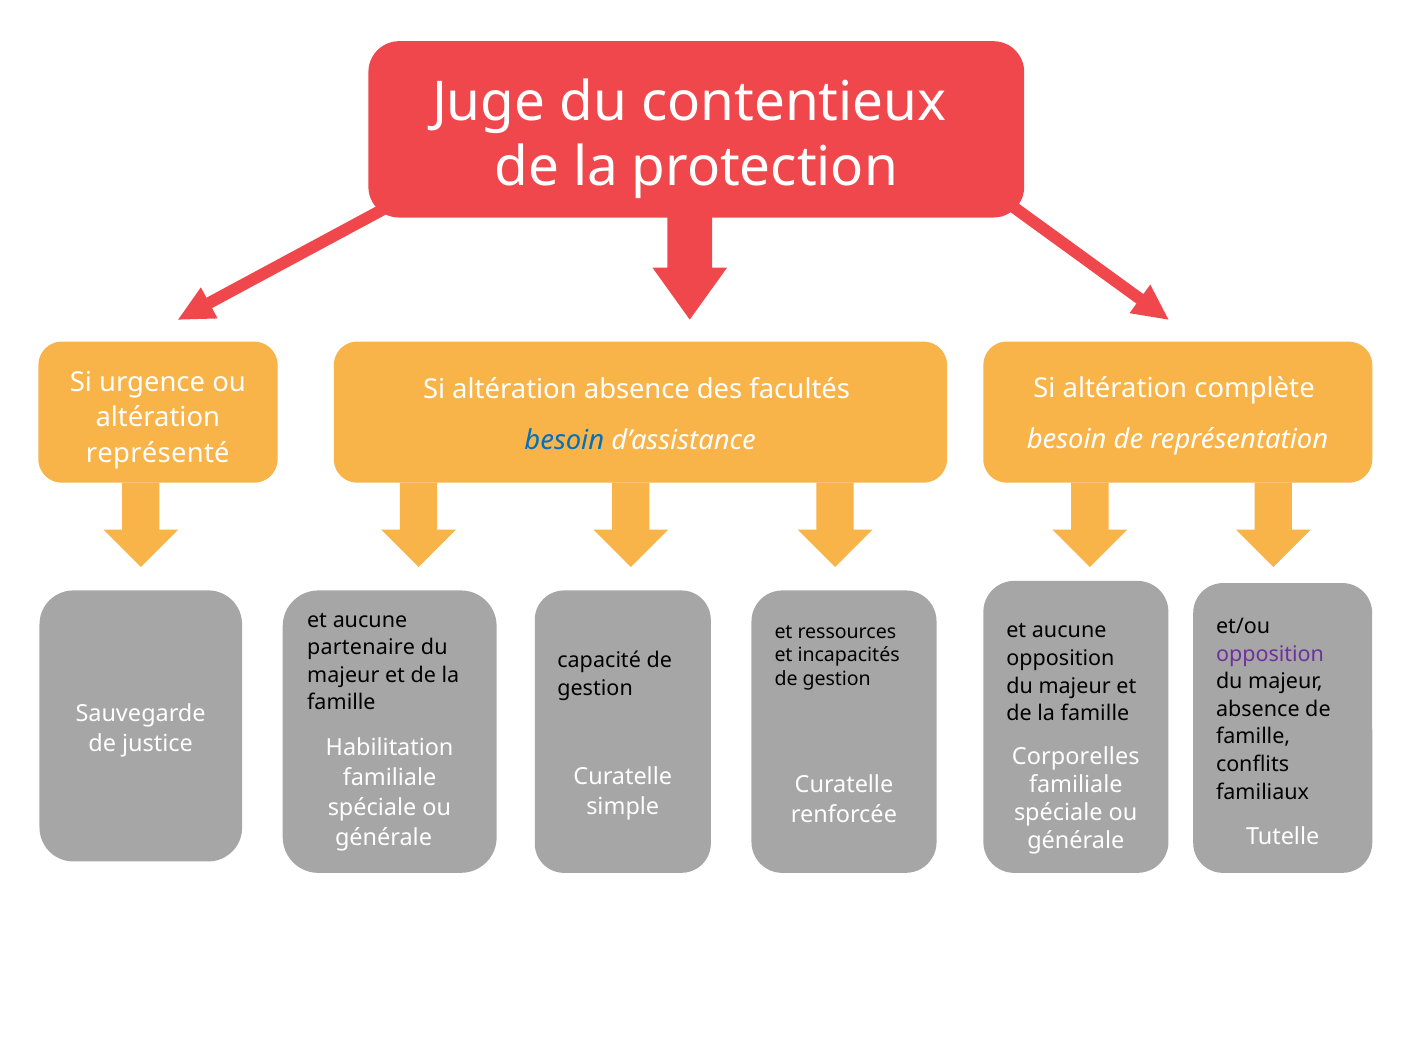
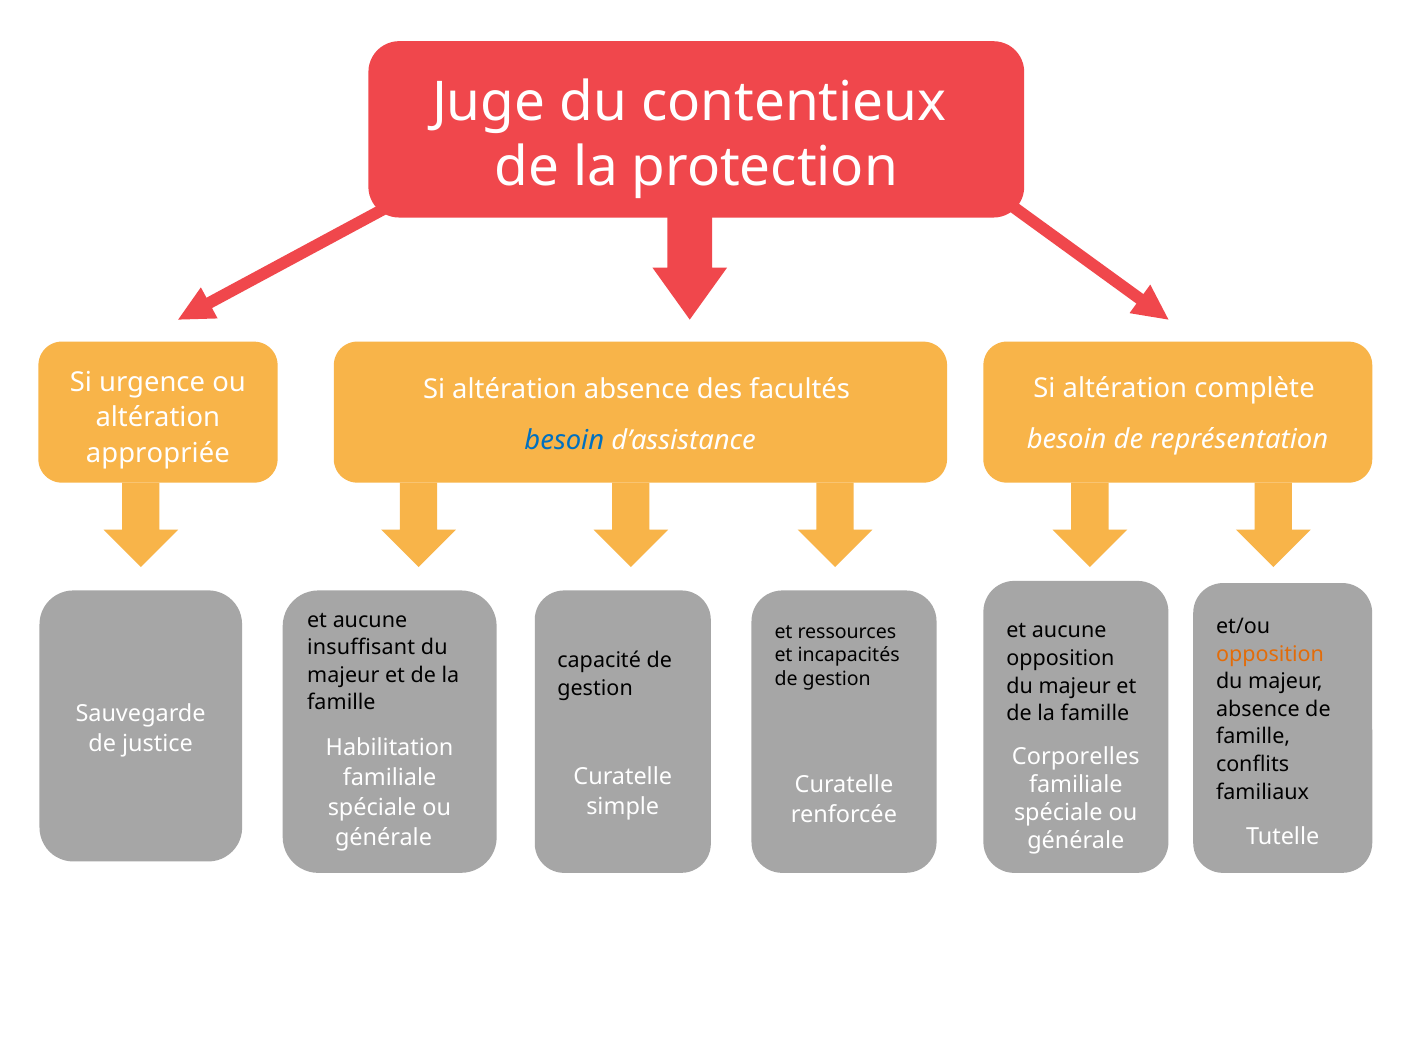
représenté: représenté -> appropriée
partenaire: partenaire -> insuffisant
opposition at (1270, 654) colour: purple -> orange
